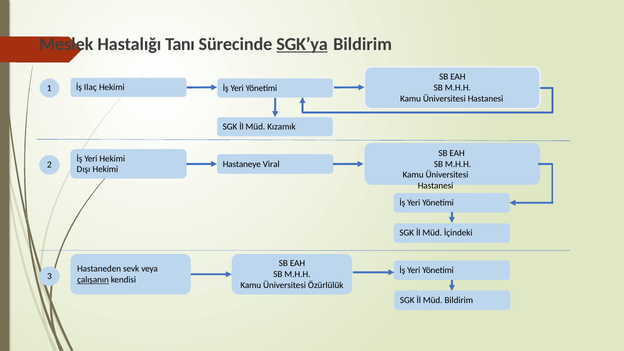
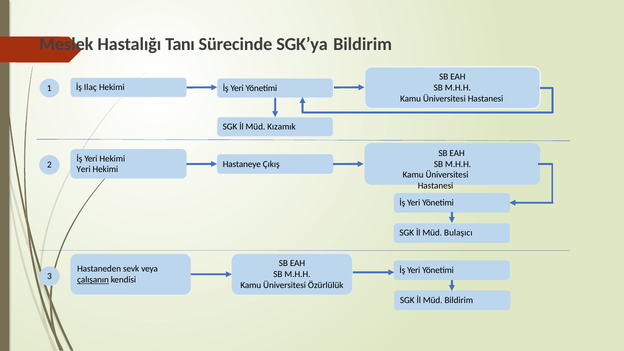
SGK’ya underline: present -> none
Viral: Viral -> Çıkış
Dışı at (84, 169): Dışı -> Yeri
İçindeki: İçindeki -> Bulaşıcı
